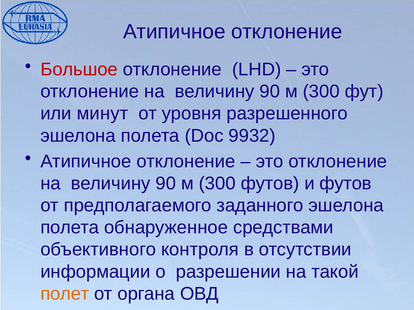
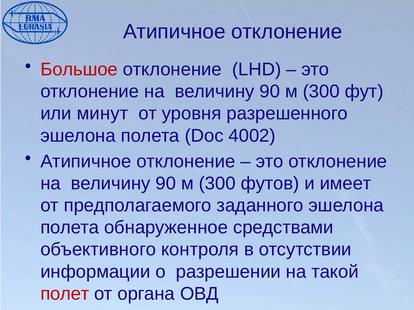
9932: 9932 -> 4002
и футов: футов -> имеет
полет colour: orange -> red
